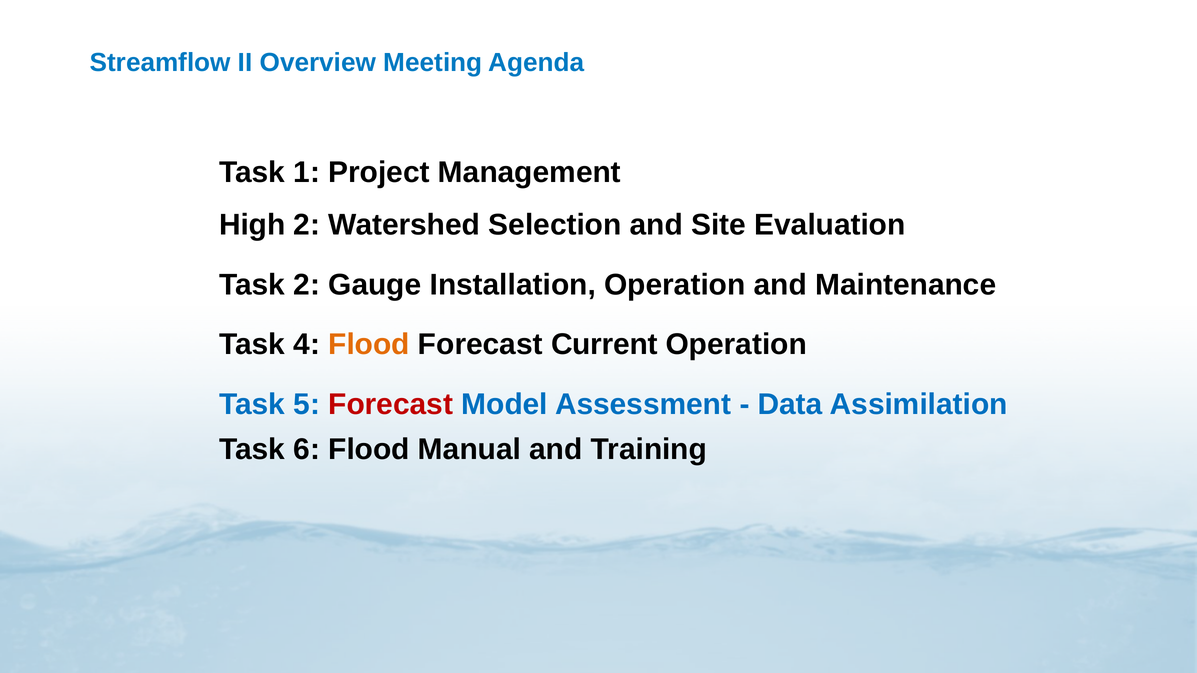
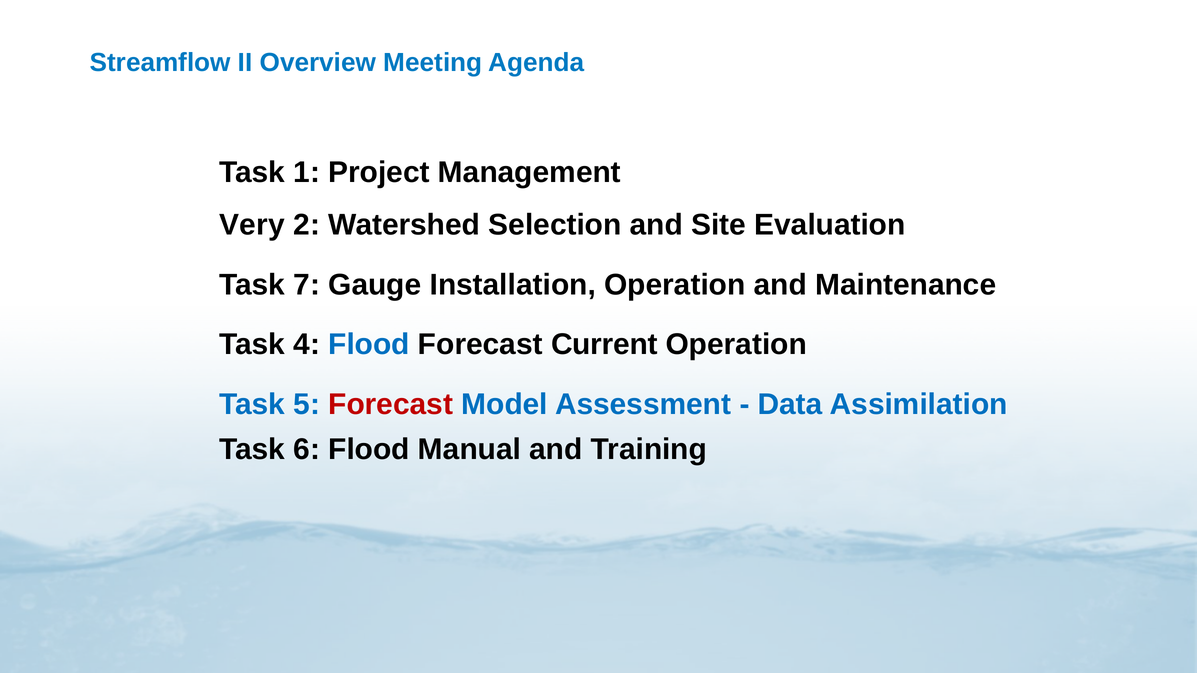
High: High -> Very
Task 2: 2 -> 7
Flood at (369, 345) colour: orange -> blue
